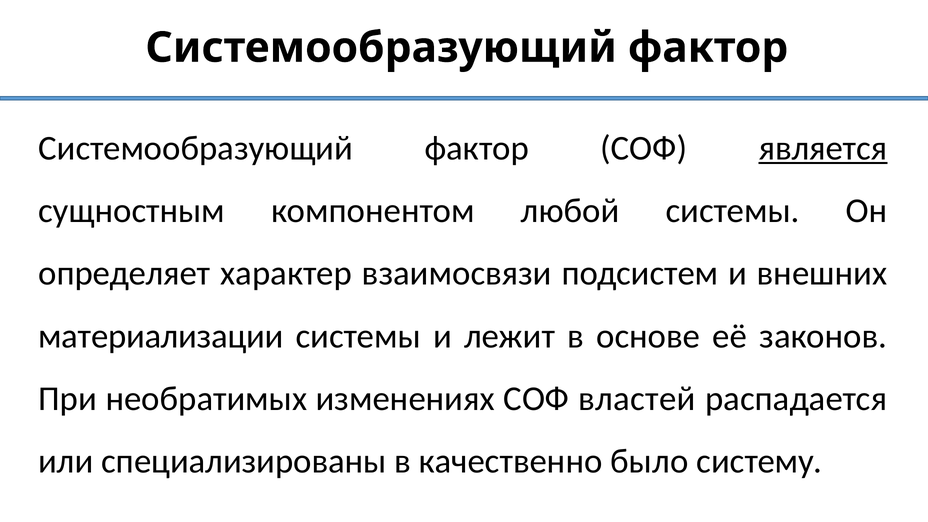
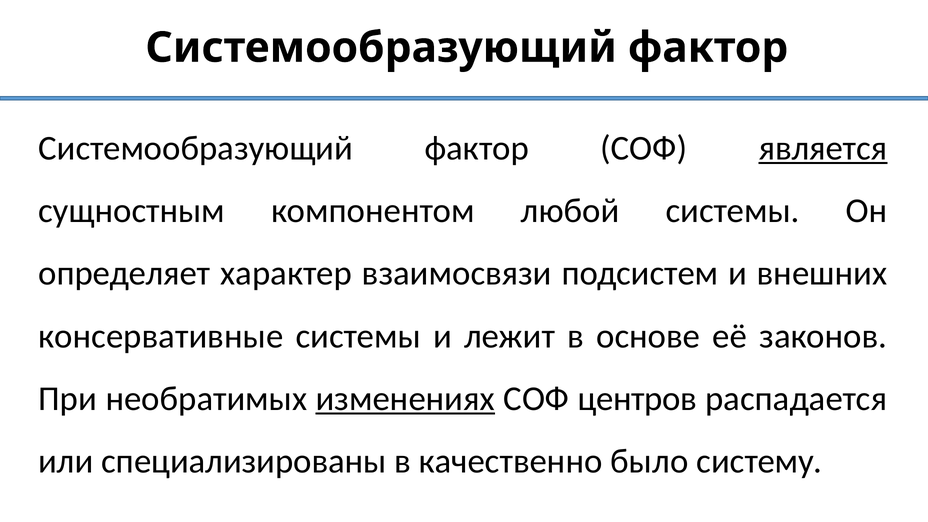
материализации: материализации -> консервативные
изменениях underline: none -> present
властей: властей -> центров
